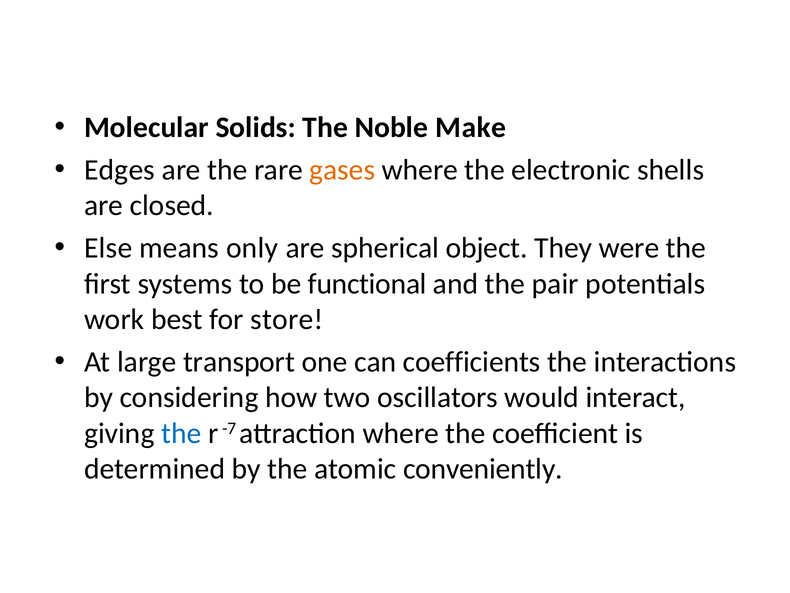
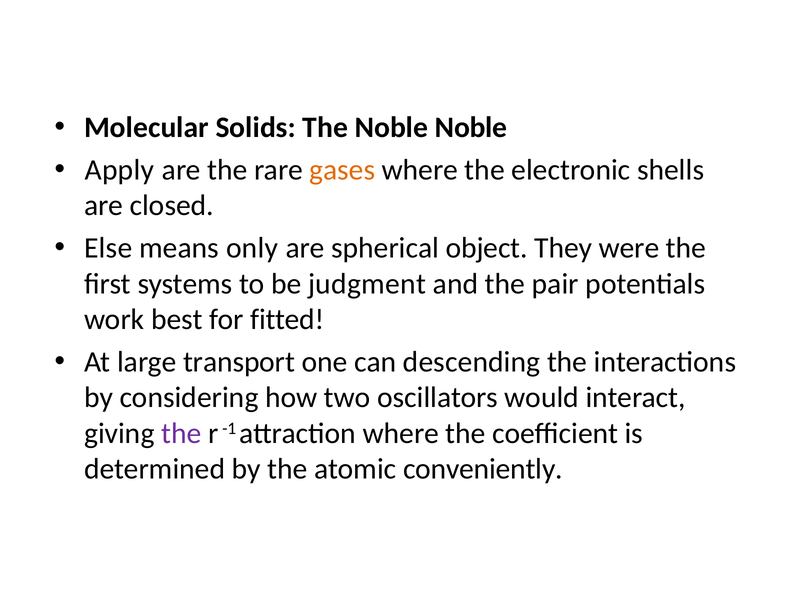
Noble Make: Make -> Noble
Edges: Edges -> Apply
functional: functional -> judgment
store: store -> fitted
coefficients: coefficients -> descending
the at (181, 433) colour: blue -> purple
-7: -7 -> -1
